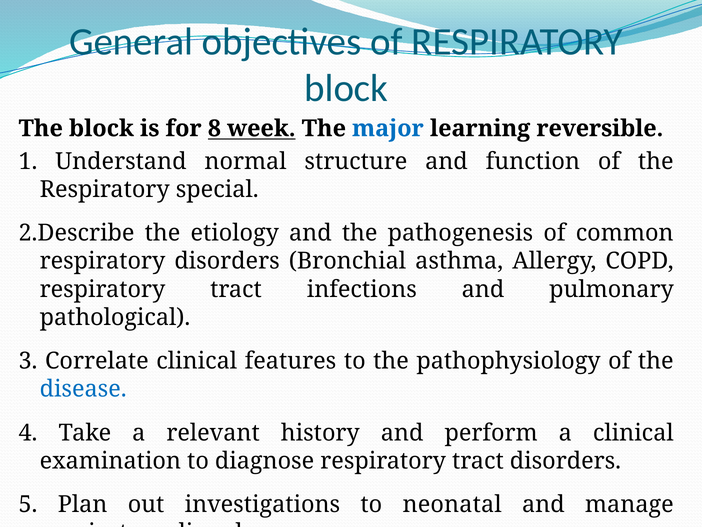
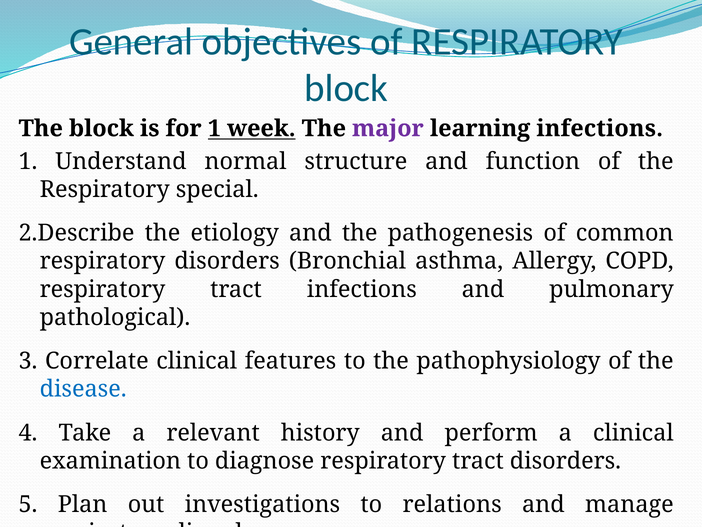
for 8: 8 -> 1
major colour: blue -> purple
learning reversible: reversible -> infections
neonatal: neonatal -> relations
